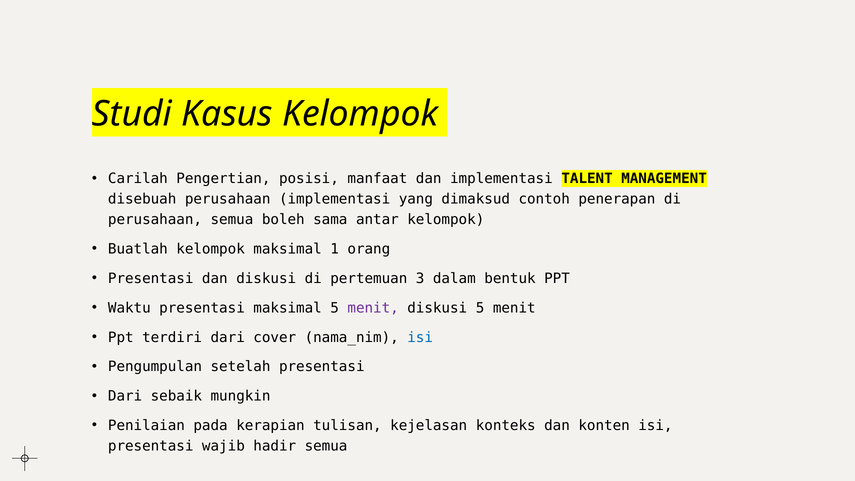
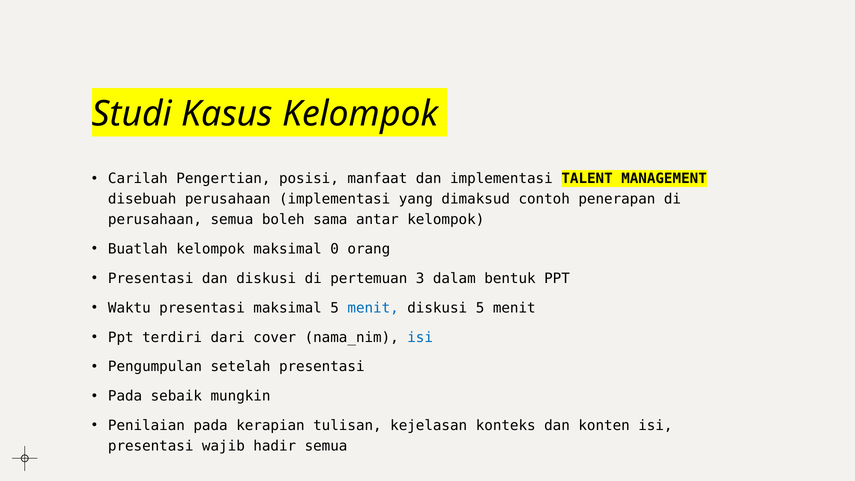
1: 1 -> 0
menit at (373, 308) colour: purple -> blue
Dari at (125, 396): Dari -> Pada
